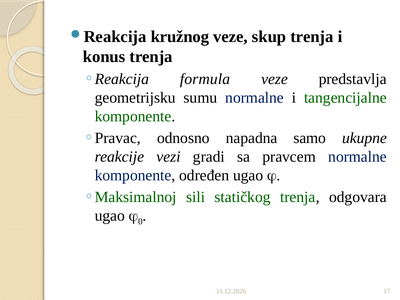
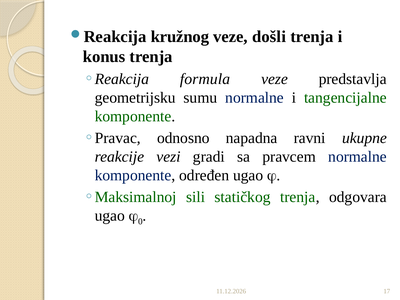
skup: skup -> došli
samo: samo -> ravni
